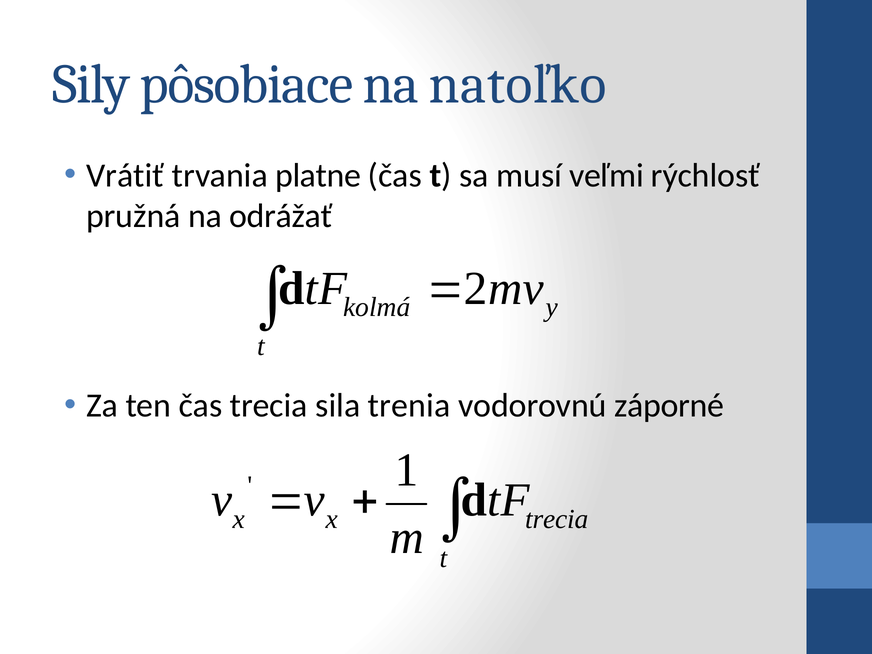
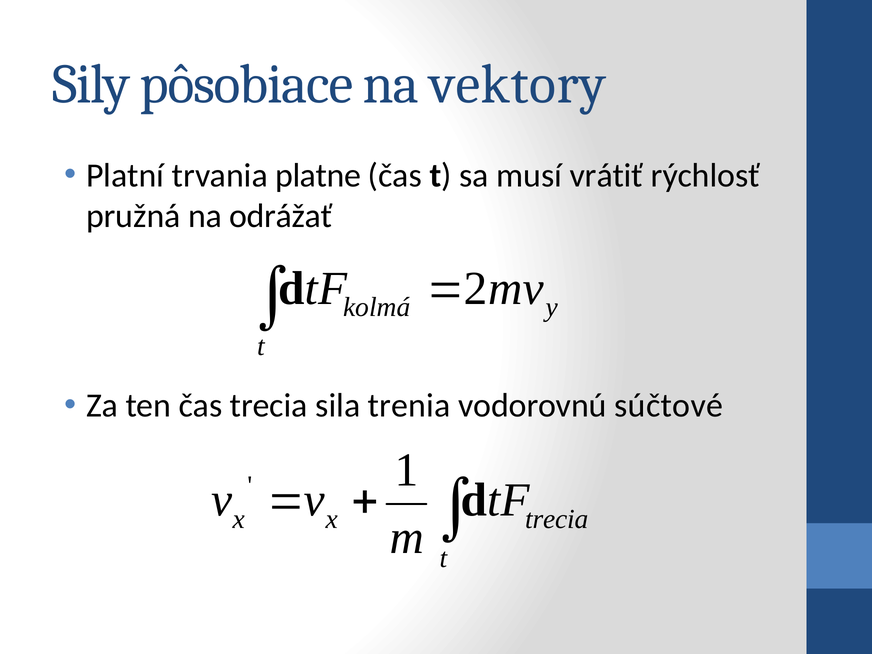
natoľko: natoľko -> vektory
Vrátiť: Vrátiť -> Platní
veľmi: veľmi -> vrátiť
záporné: záporné -> súčtové
